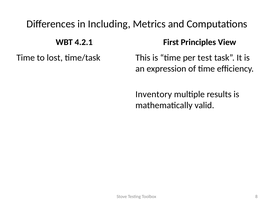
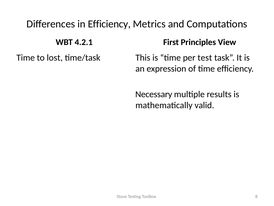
in Including: Including -> Efficiency
Inventory: Inventory -> Necessary
